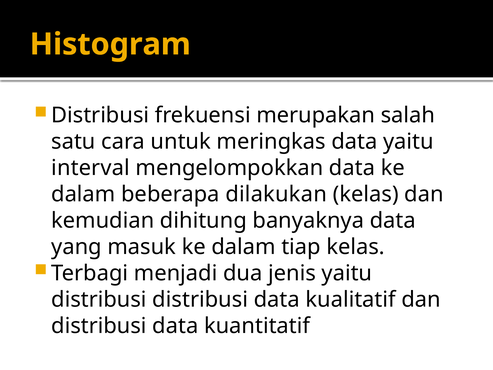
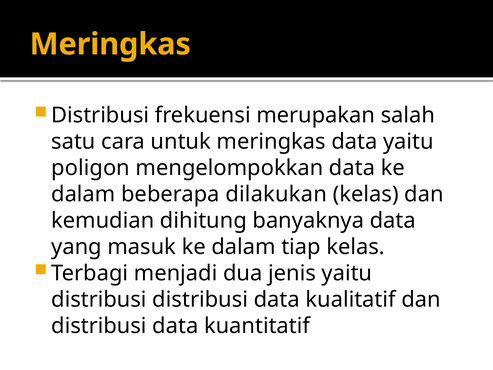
Histogram at (110, 44): Histogram -> Meringkas
interval: interval -> poligon
